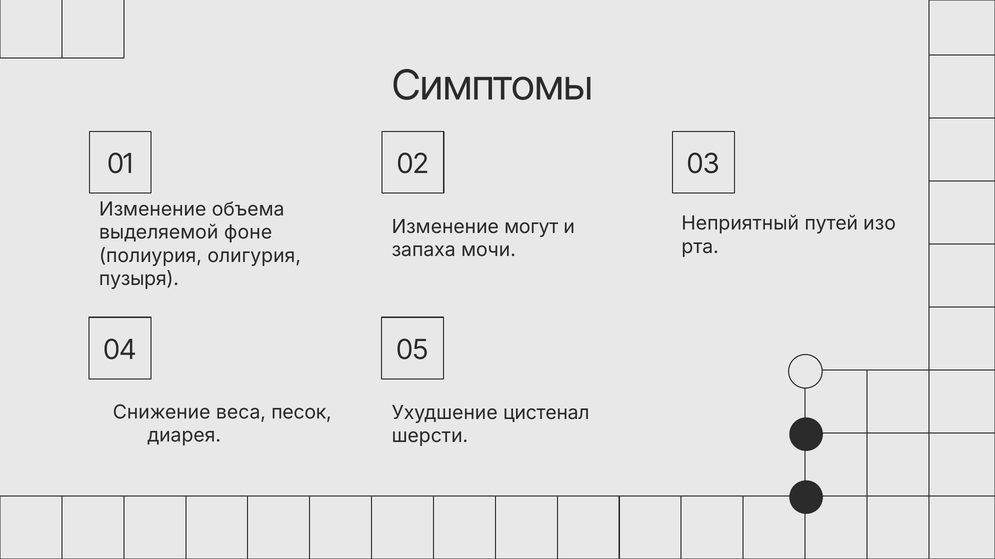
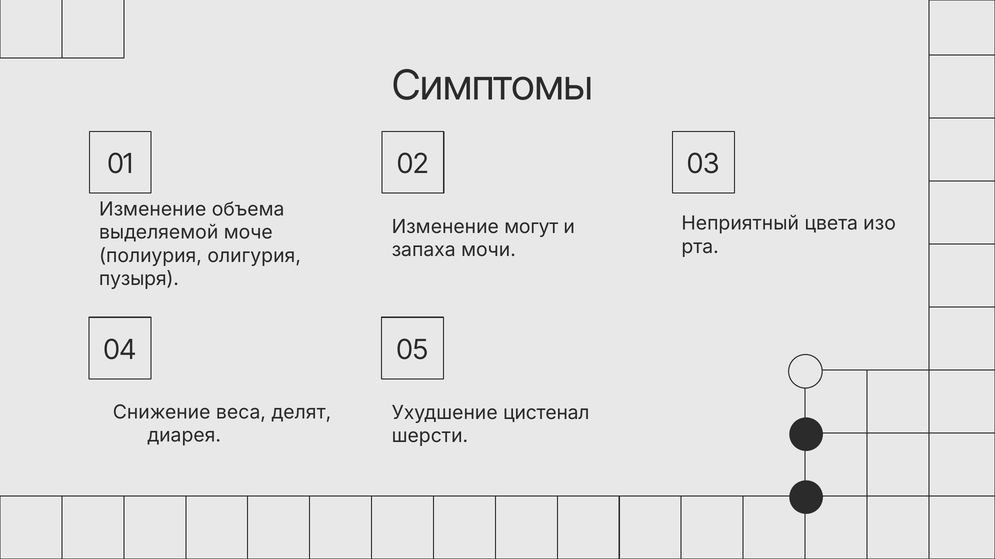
путей: путей -> цвета
фоне: фоне -> моче
песок: песок -> делят
